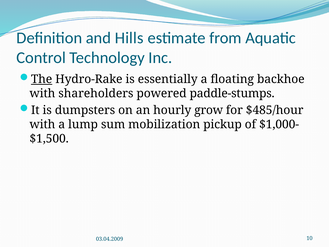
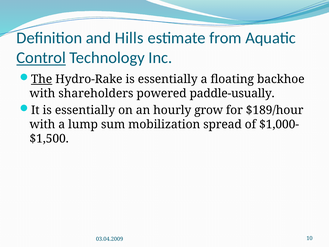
Control underline: none -> present
paddle-stumps: paddle-stumps -> paddle-usually
It is dumpsters: dumpsters -> essentially
$485/hour: $485/hour -> $189/hour
pickup: pickup -> spread
